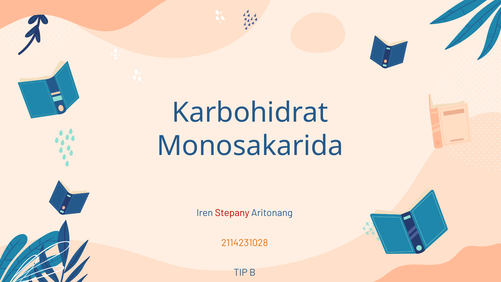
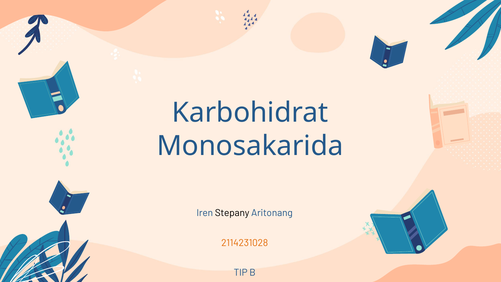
Stepany colour: red -> black
